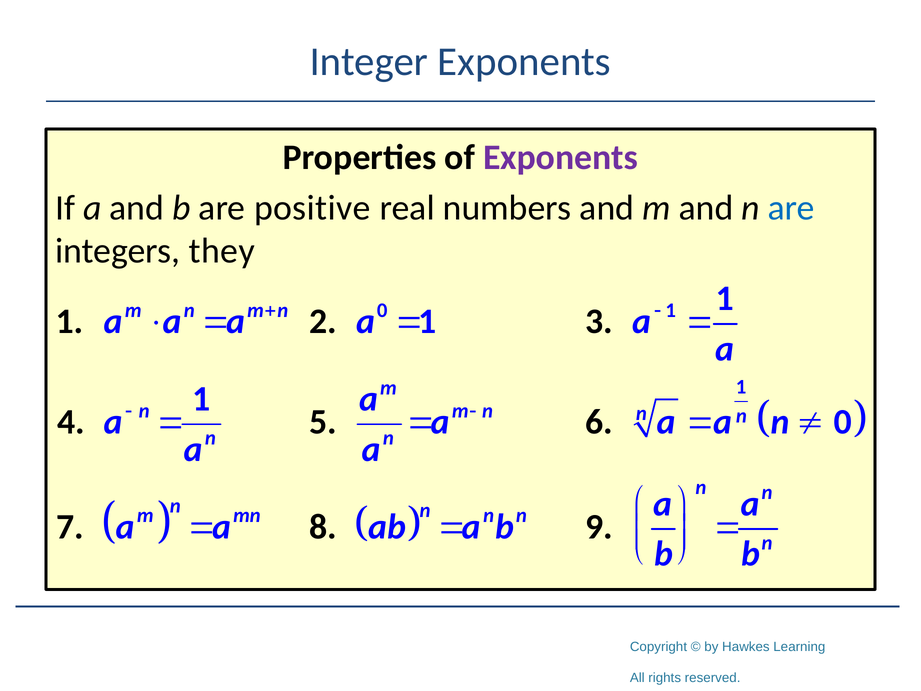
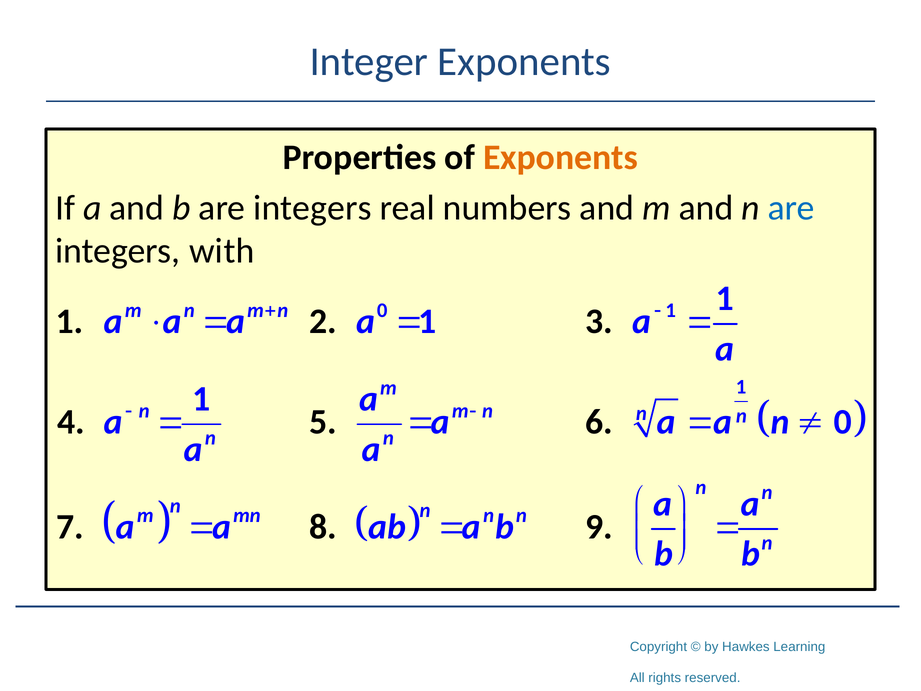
Exponents at (561, 157) colour: purple -> orange
b are positive: positive -> integers
they: they -> with
